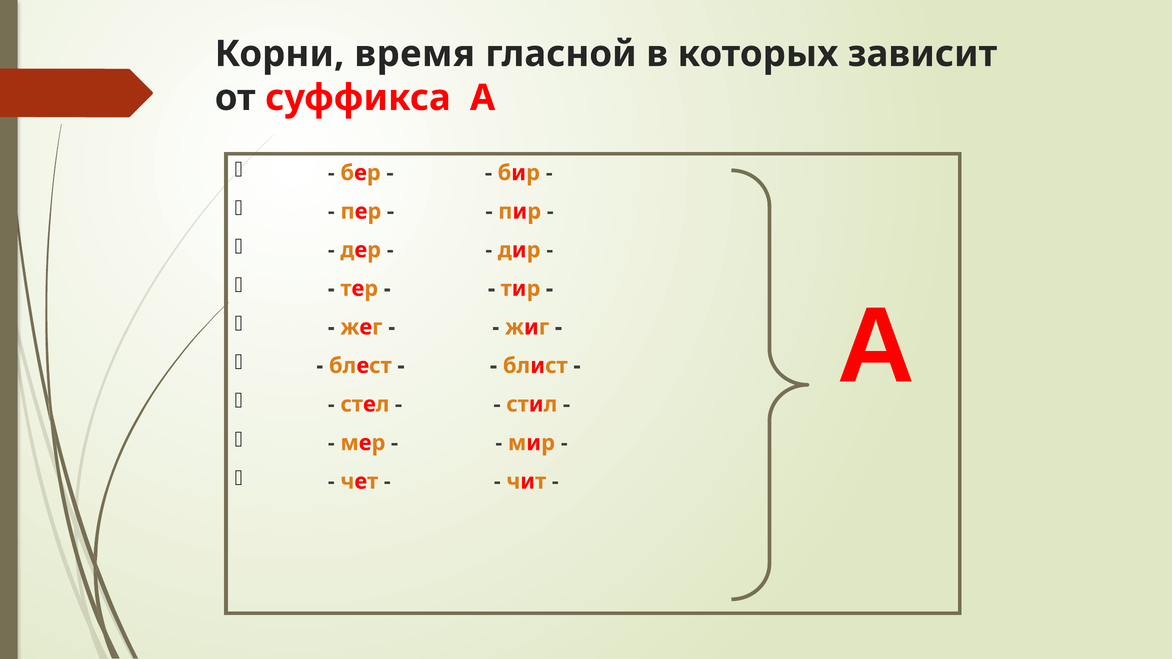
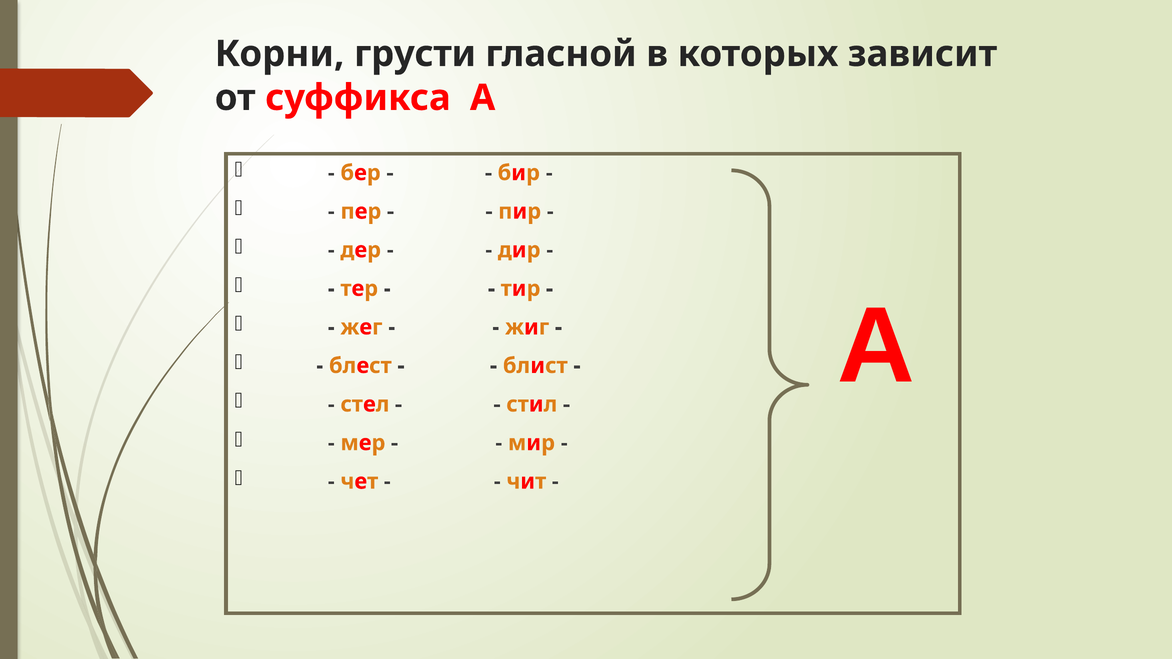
время: время -> грусти
